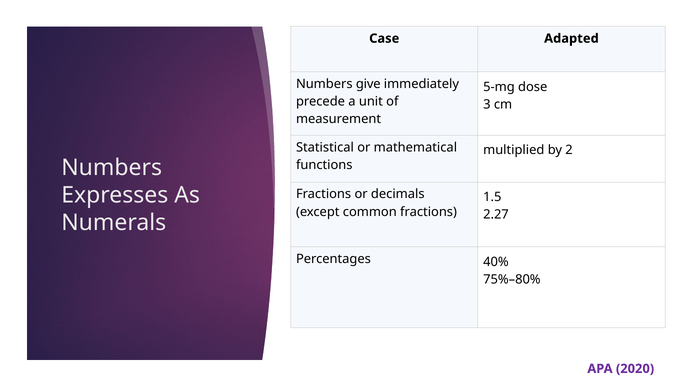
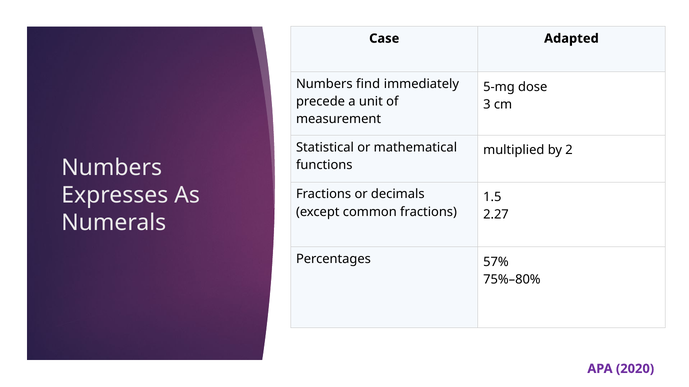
give: give -> find
40%: 40% -> 57%
